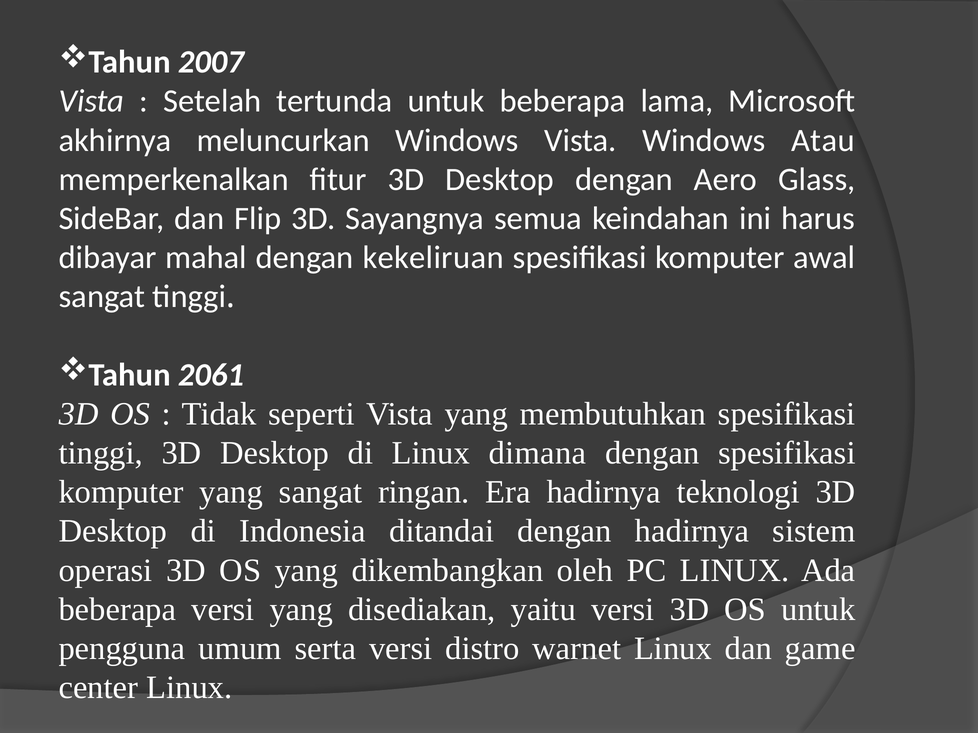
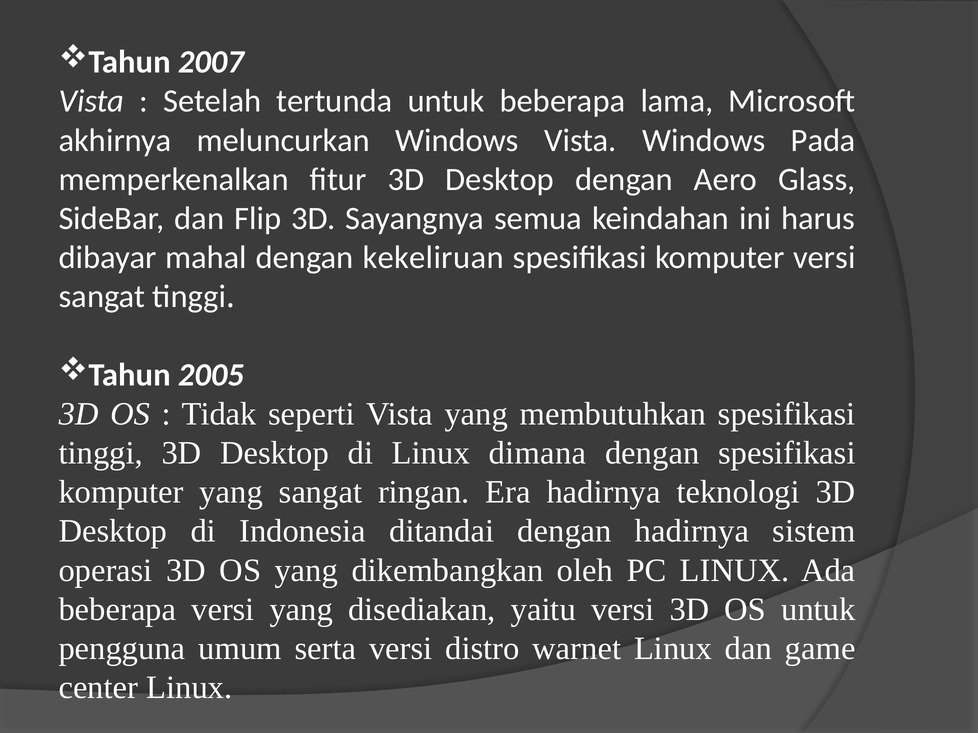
Atau: Atau -> Pada
komputer awal: awal -> versi
2061: 2061 -> 2005
